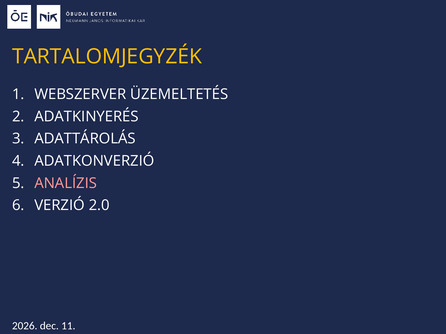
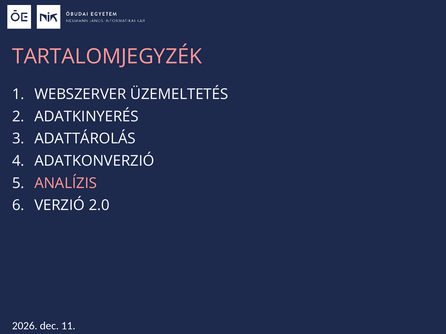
TARTALOMJEGYZÉK colour: yellow -> pink
